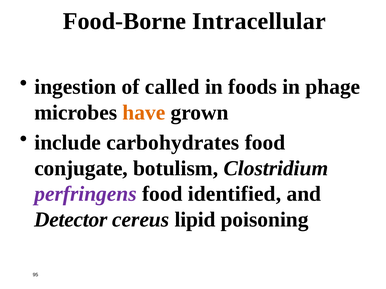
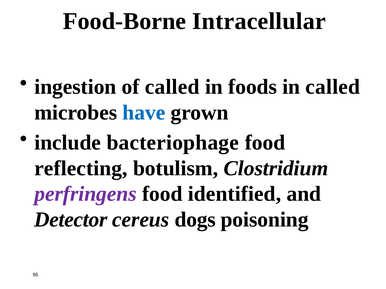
in phage: phage -> called
have colour: orange -> blue
carbohydrates: carbohydrates -> bacteriophage
conjugate: conjugate -> reflecting
lipid: lipid -> dogs
